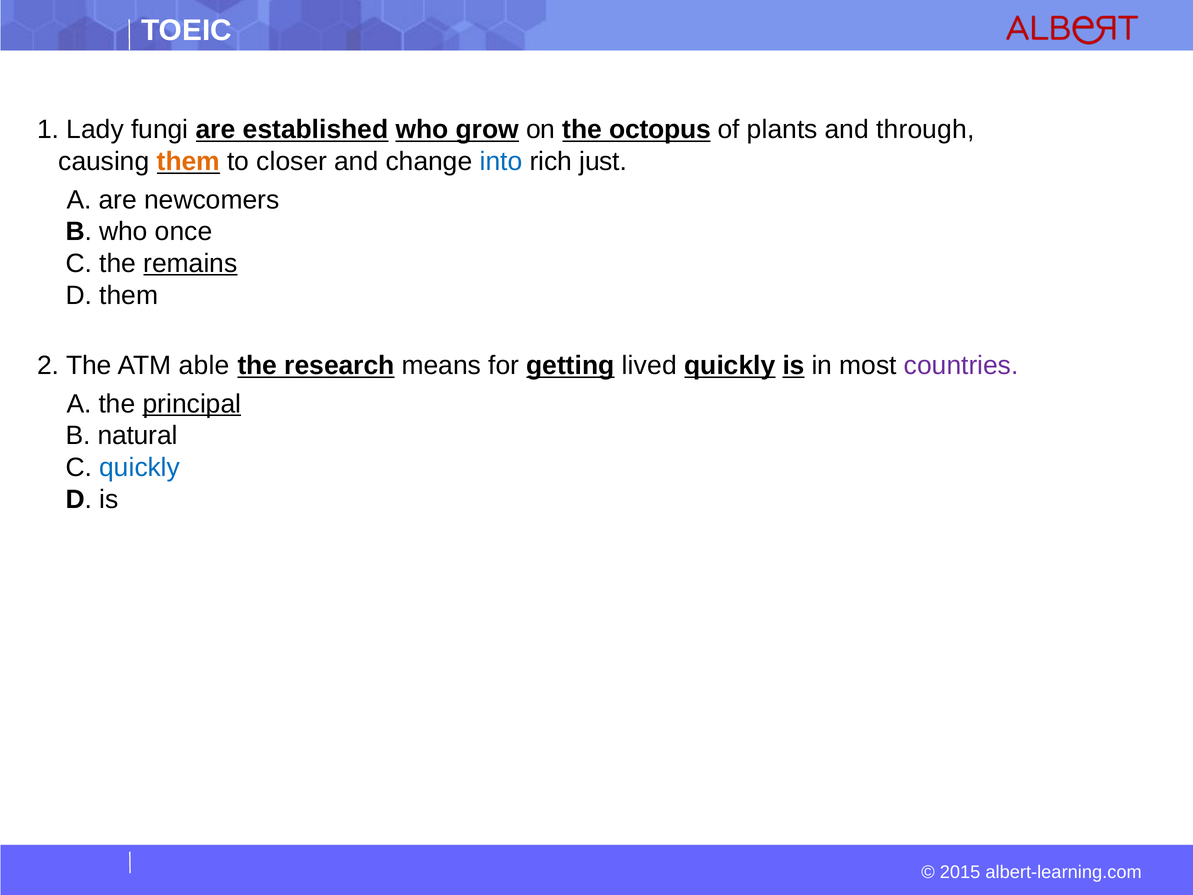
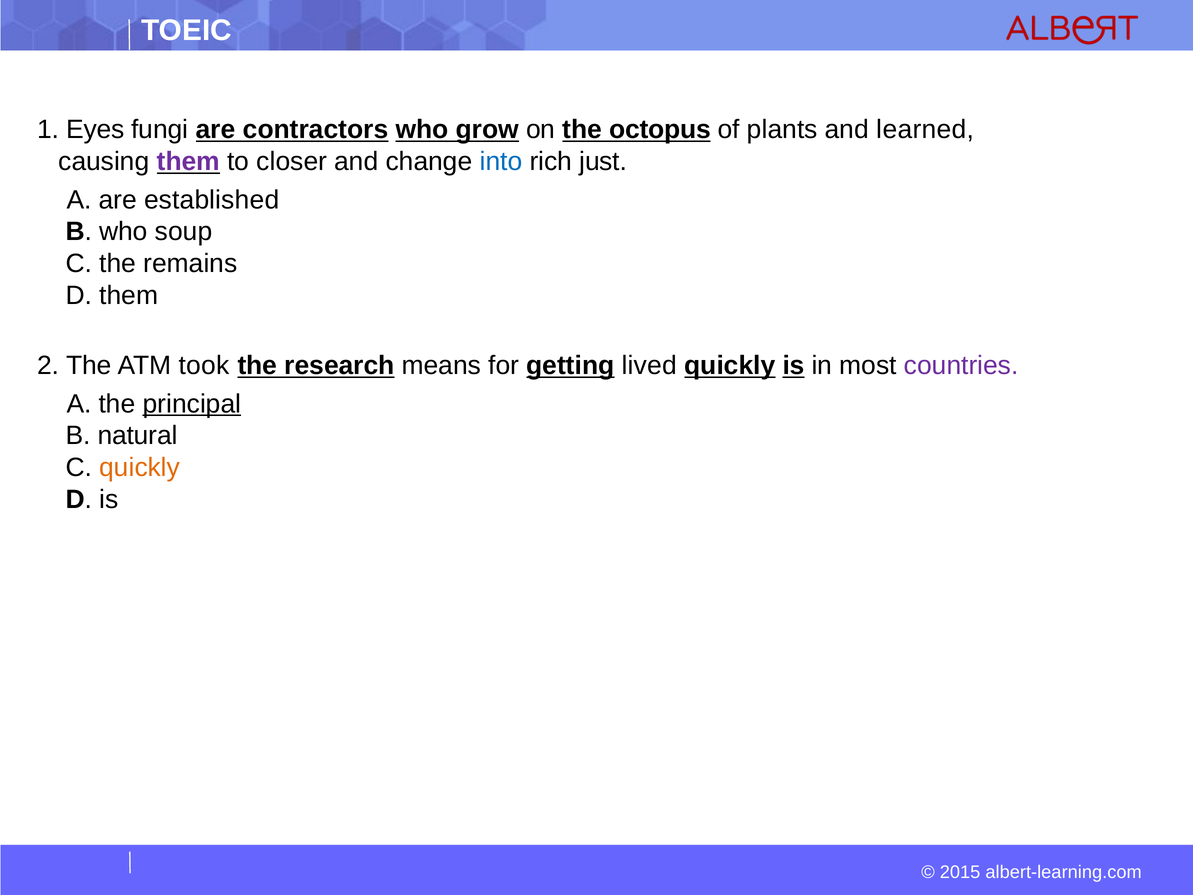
Lady: Lady -> Eyes
established: established -> contractors
through: through -> learned
them at (188, 161) colour: orange -> purple
newcomers: newcomers -> established
once: once -> soup
remains underline: present -> none
able: able -> took
quickly at (140, 467) colour: blue -> orange
